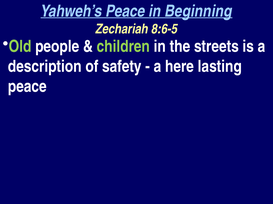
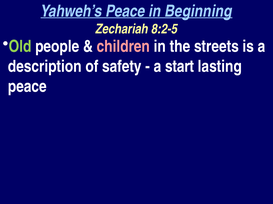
8:6-5: 8:6-5 -> 8:2-5
children colour: light green -> pink
here: here -> start
